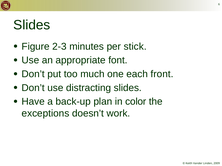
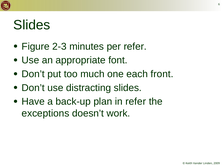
per stick: stick -> refer
in color: color -> refer
